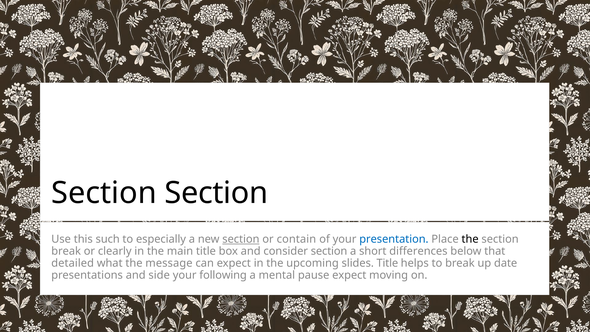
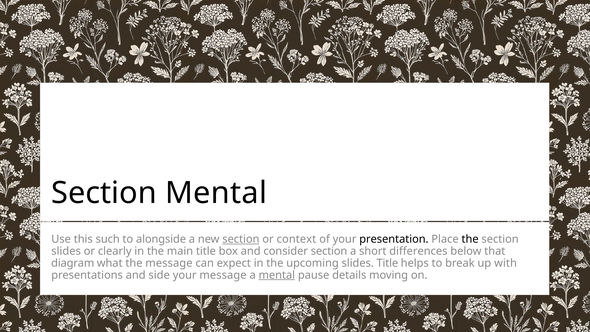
Section Section: Section -> Mental
especially: especially -> alongside
contain: contain -> context
presentation colour: blue -> black
break at (66, 251): break -> slides
detailed: detailed -> diagram
date: date -> with
your following: following -> message
mental at (277, 275) underline: none -> present
pause expect: expect -> details
